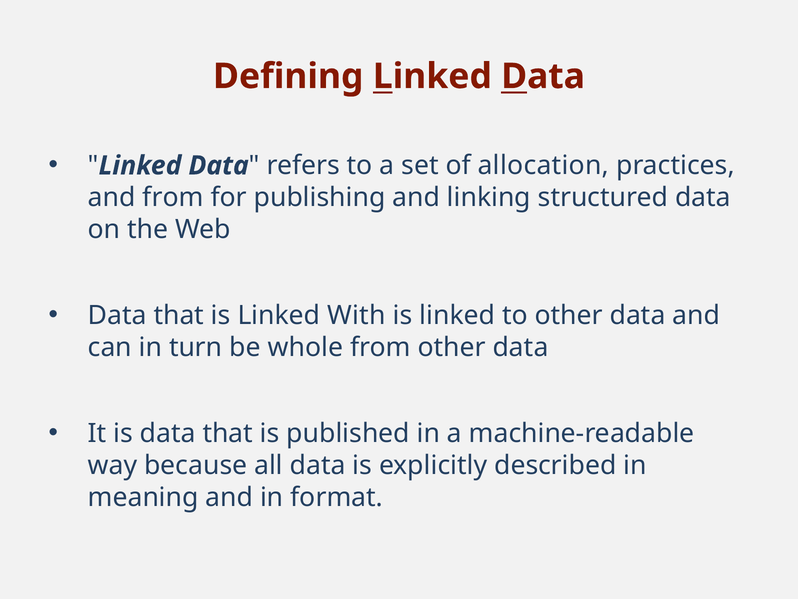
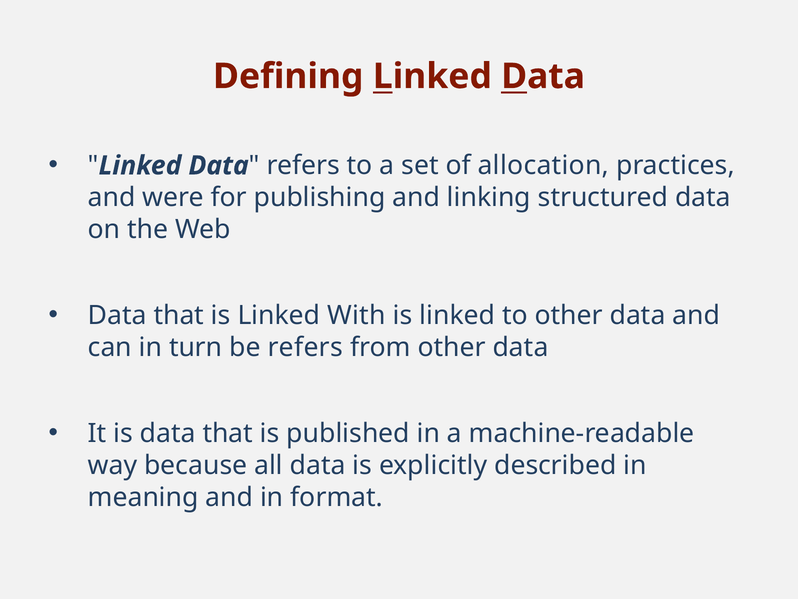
and from: from -> were
be whole: whole -> refers
